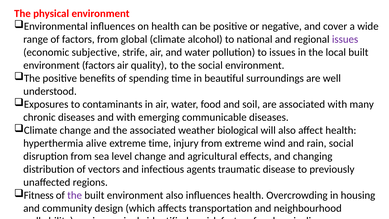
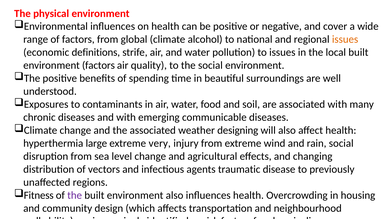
issues at (345, 39) colour: purple -> orange
subjective: subjective -> definitions
biological: biological -> designing
alive: alive -> large
extreme time: time -> very
